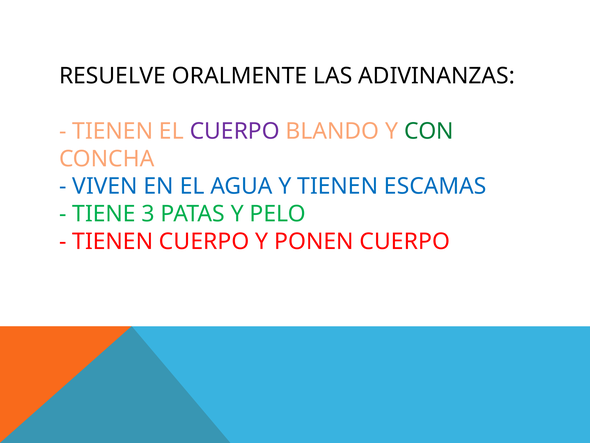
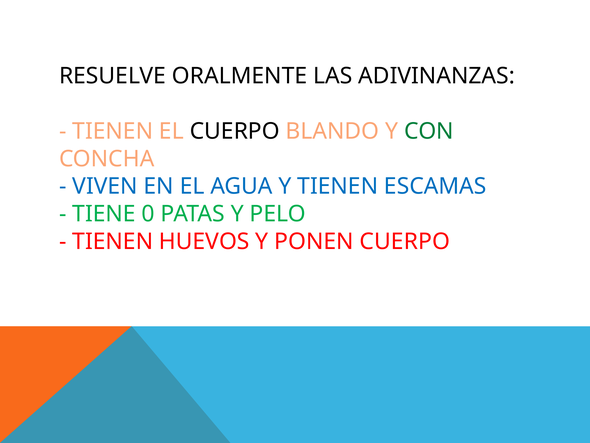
CUERPO at (235, 131) colour: purple -> black
3: 3 -> 0
TIENEN CUERPO: CUERPO -> HUEVOS
